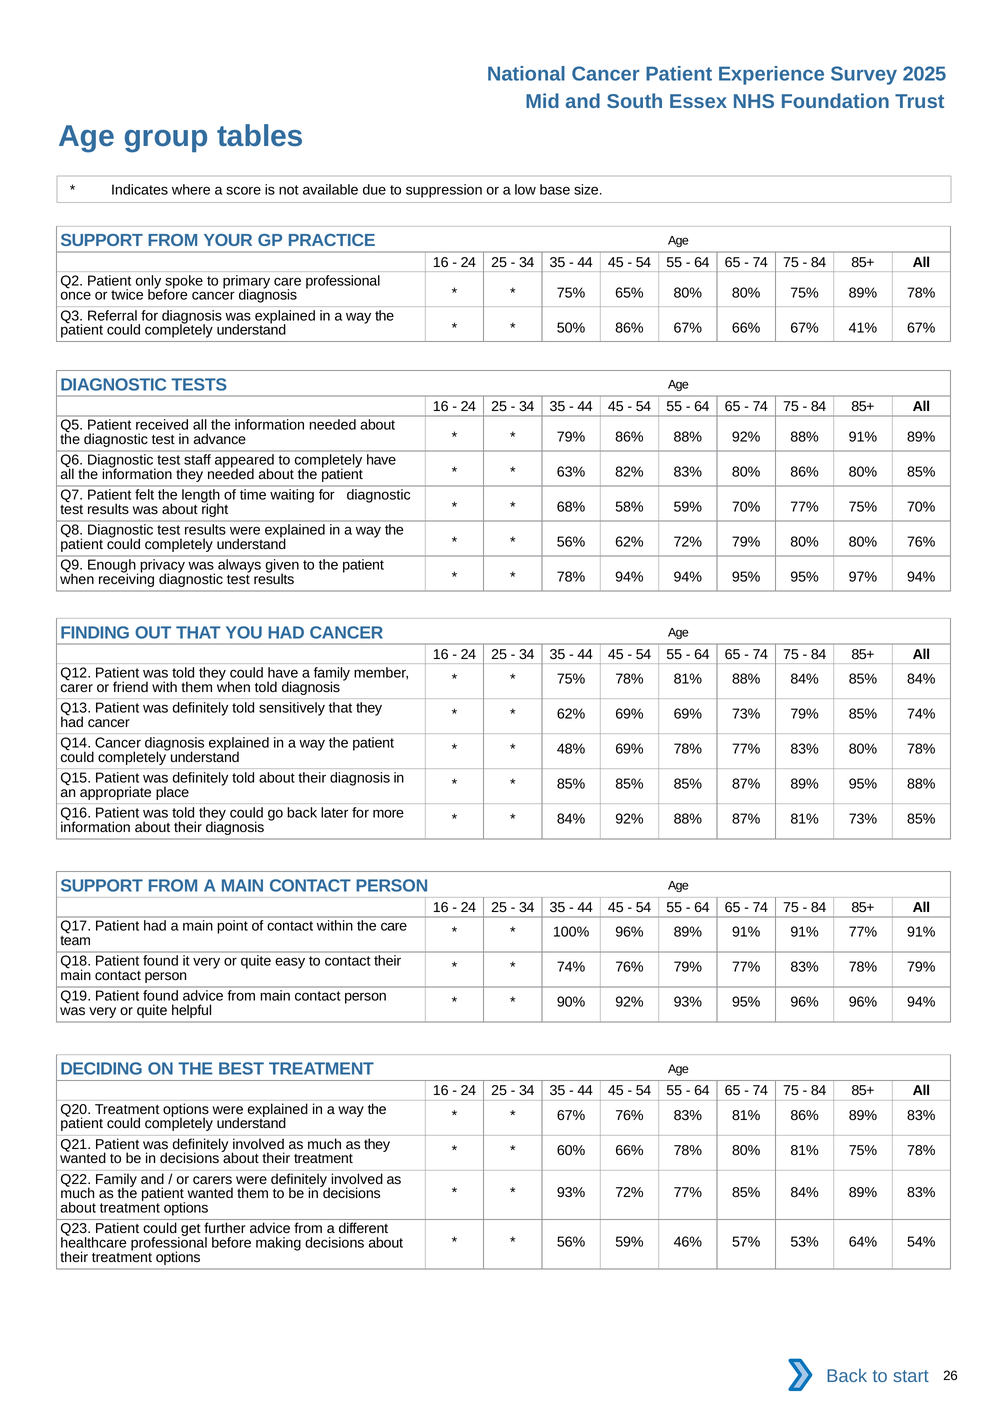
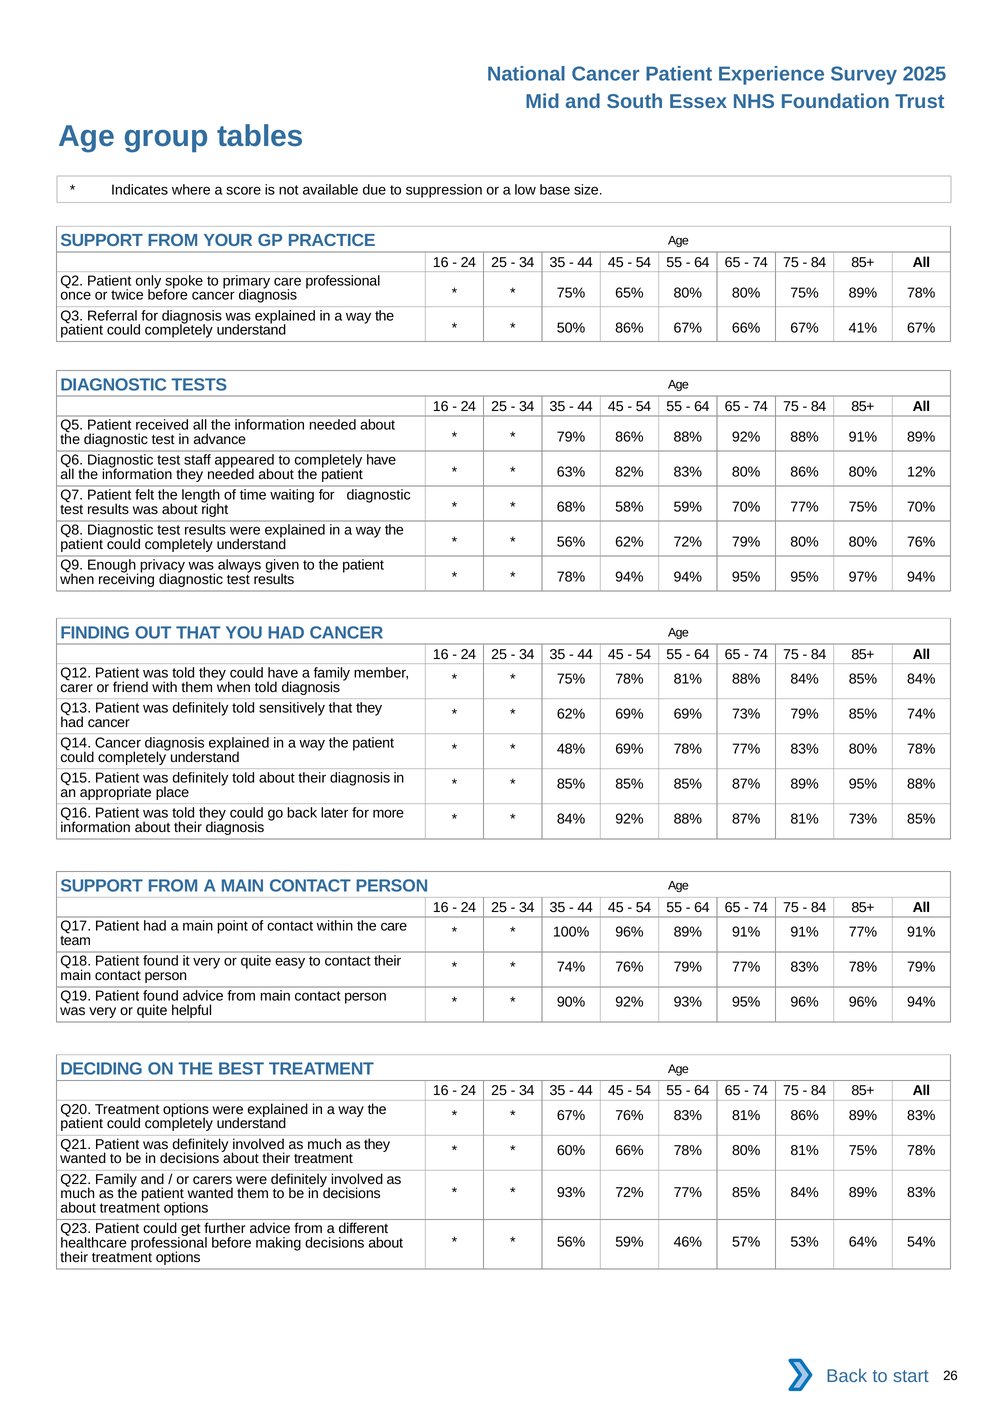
80% 85%: 85% -> 12%
